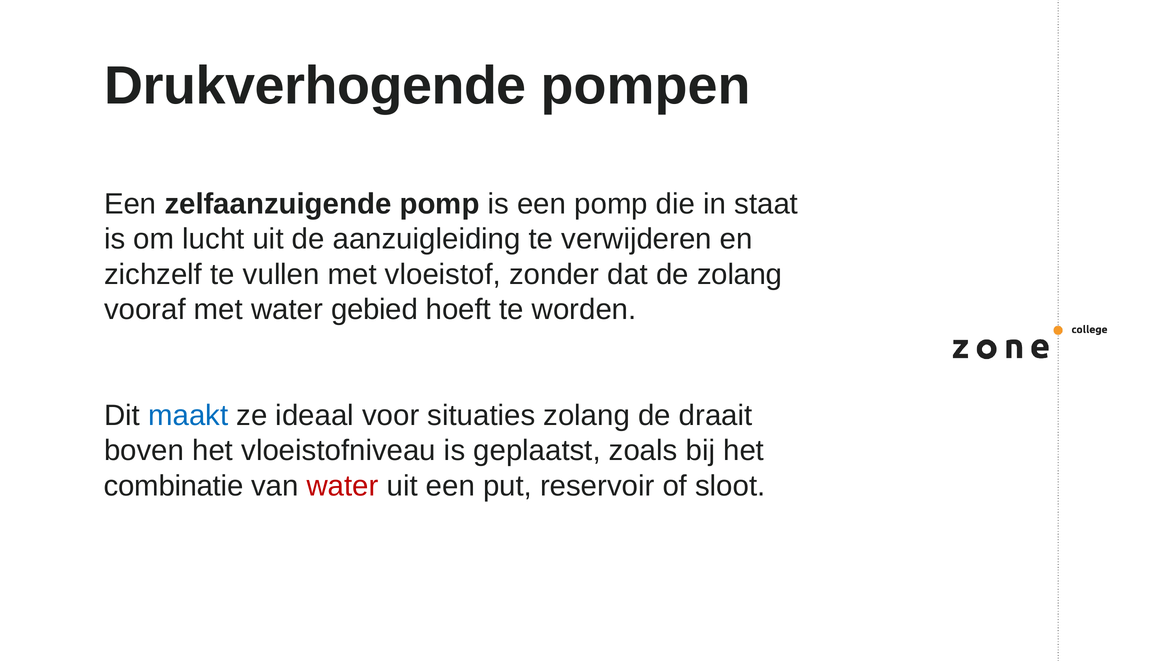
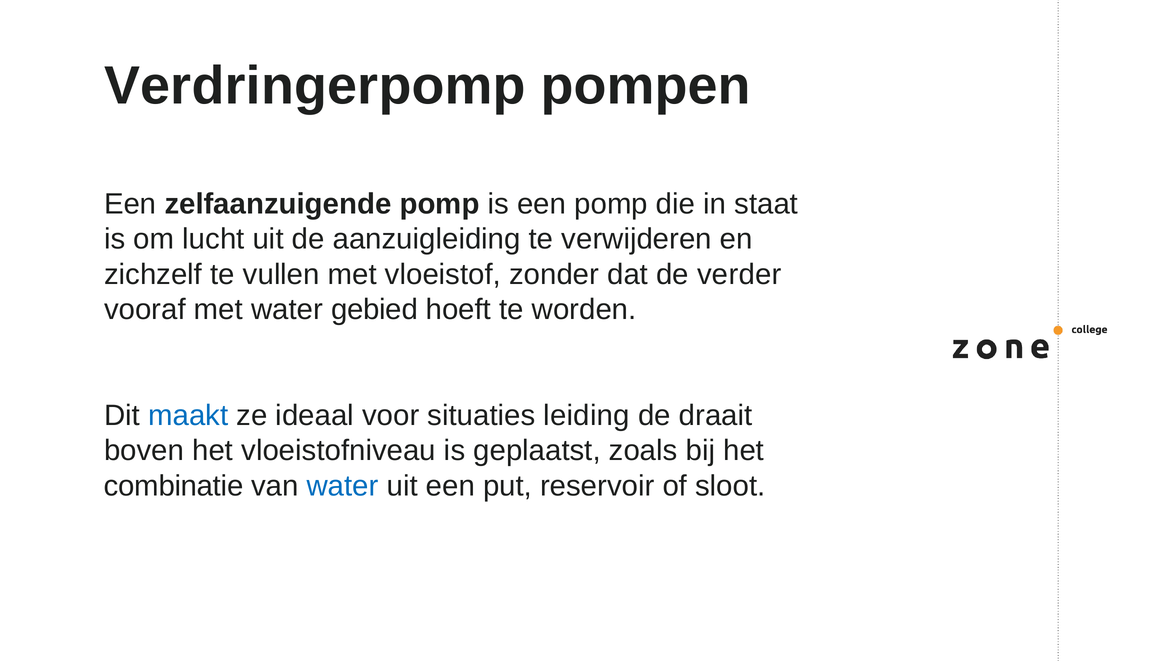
Drukverhogende: Drukverhogende -> Verdringerpomp
de zolang: zolang -> verder
situaties zolang: zolang -> leiding
water at (343, 486) colour: red -> blue
